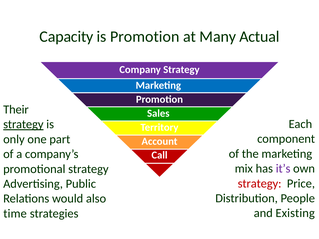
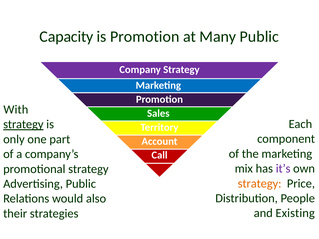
Many Actual: Actual -> Public
Their: Their -> With
strategy at (260, 184) colour: red -> orange
time: time -> their
